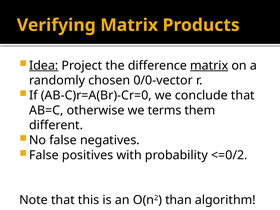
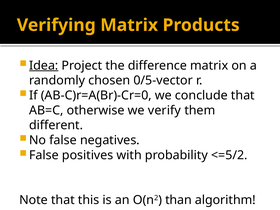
matrix at (209, 65) underline: present -> none
0/0-vector: 0/0-vector -> 0/5-vector
terms: terms -> verify
<=0/2: <=0/2 -> <=5/2
